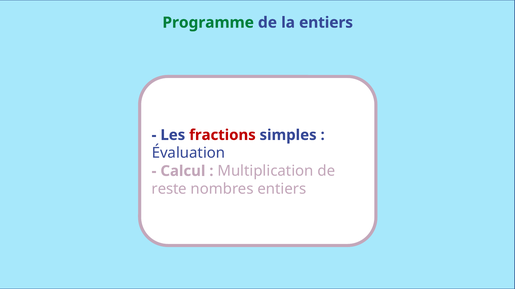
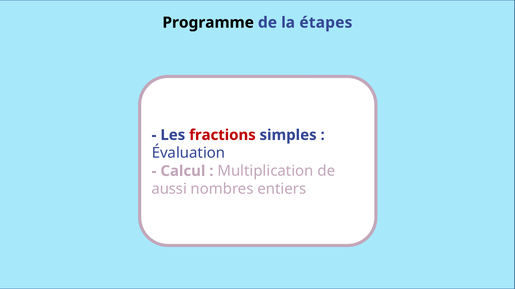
Programme colour: green -> black
la entiers: entiers -> étapes
reste: reste -> aussi
